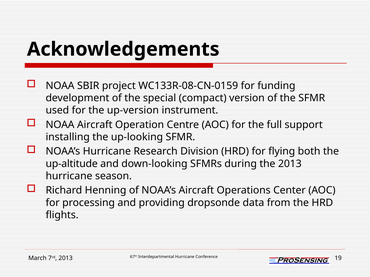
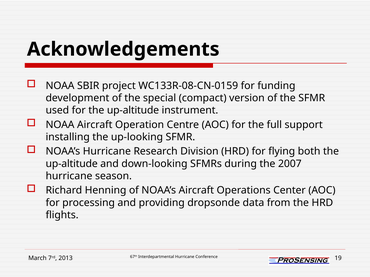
for the up-version: up-version -> up-altitude
the 2013: 2013 -> 2007
